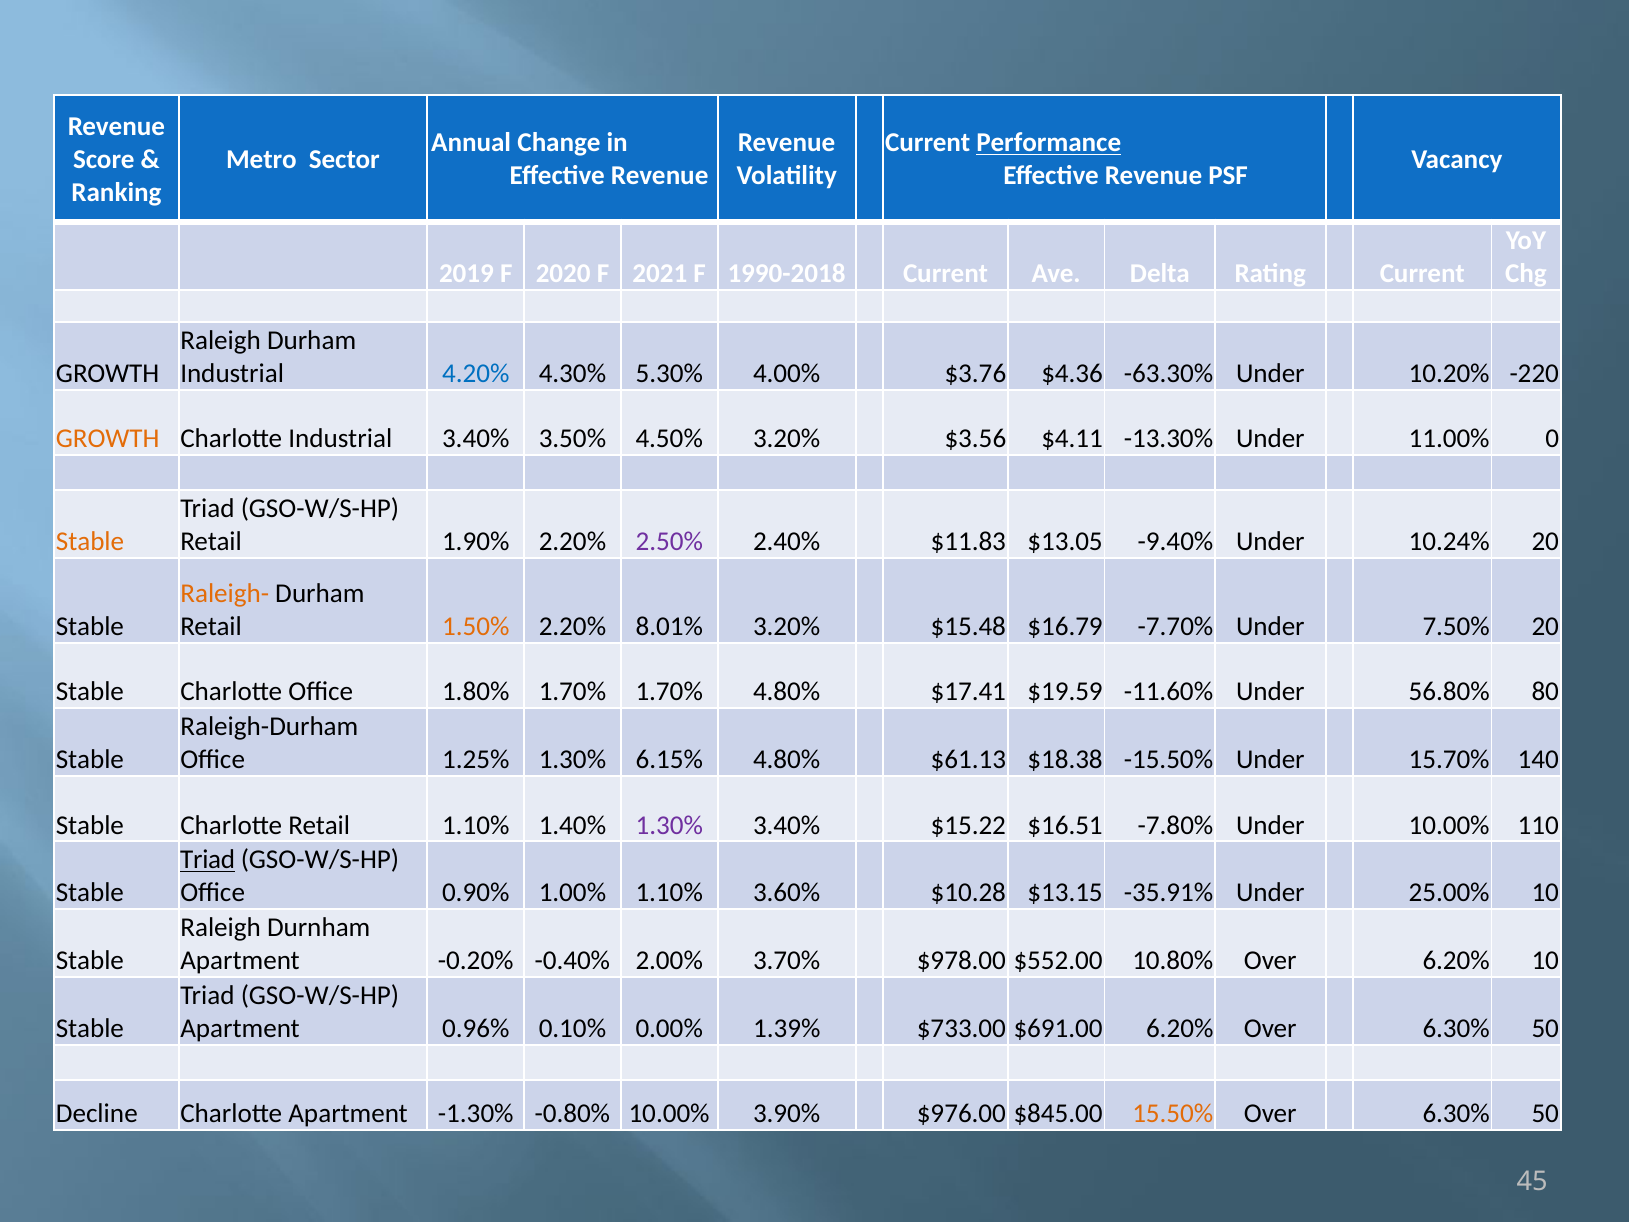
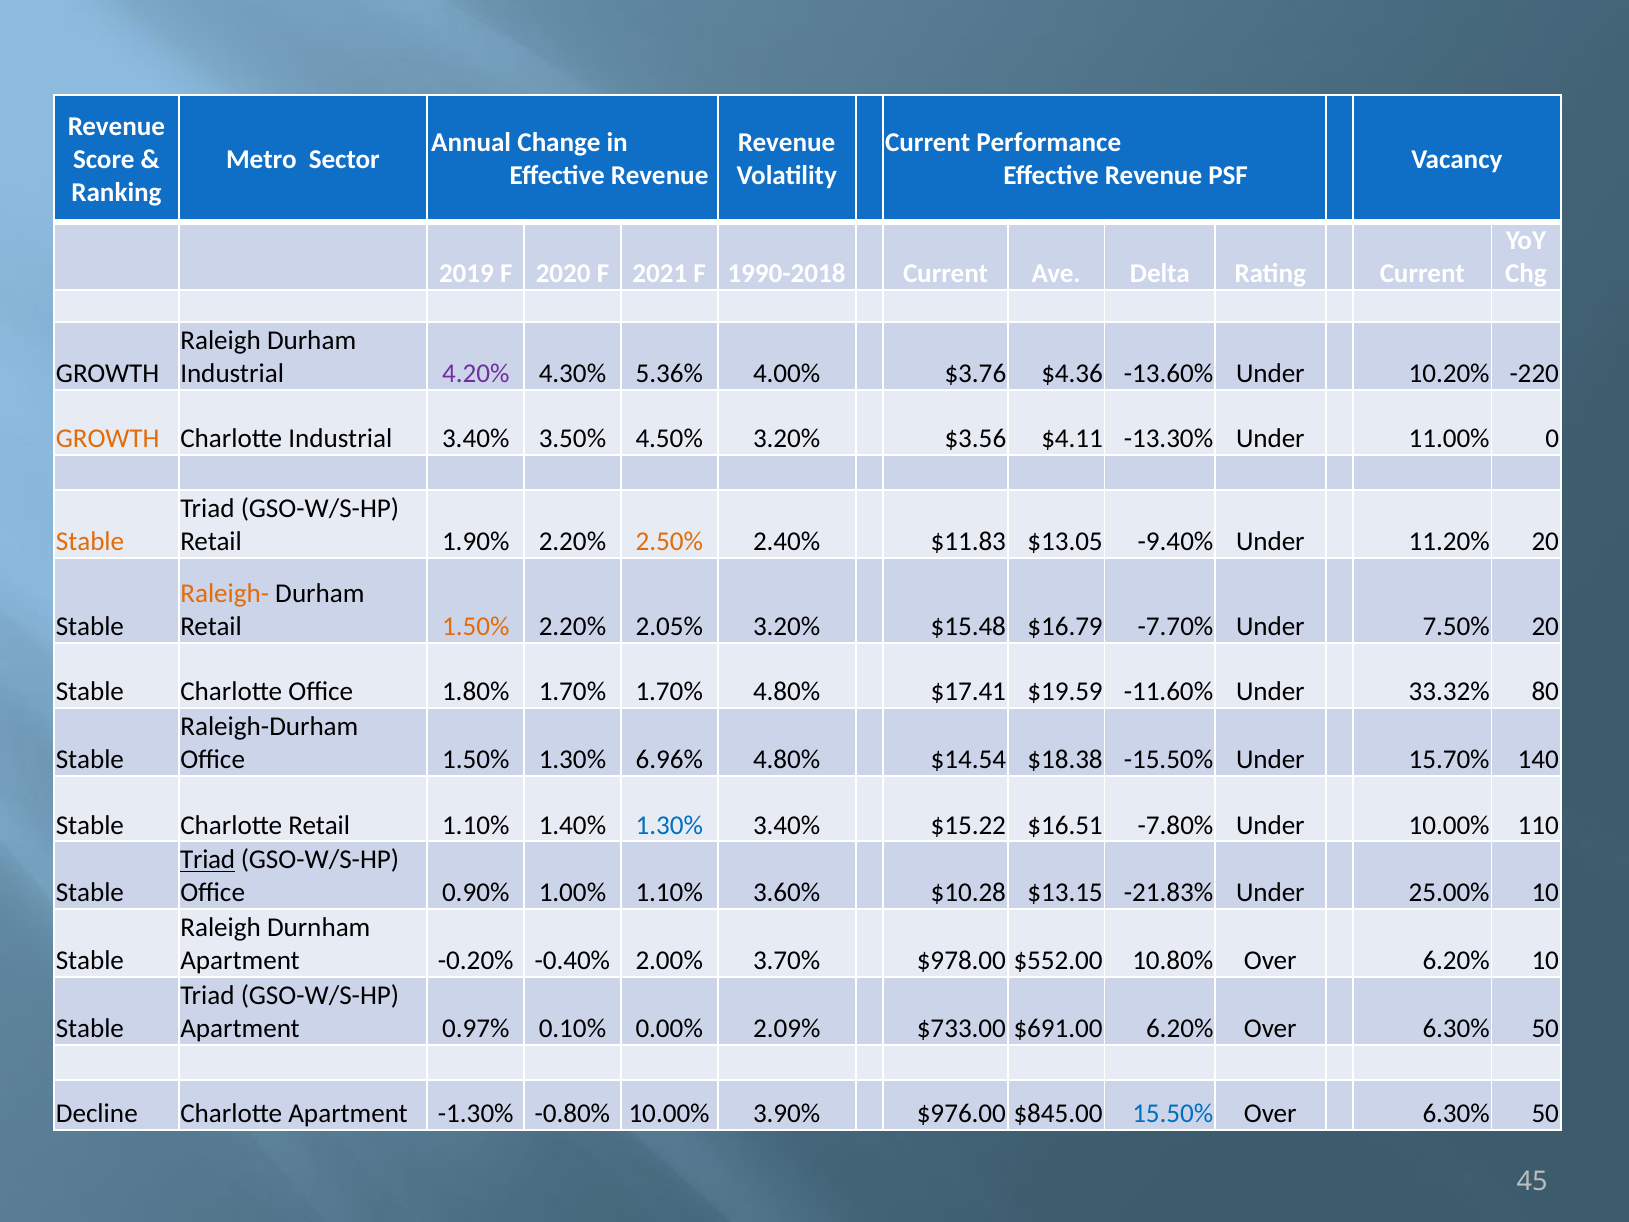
Performance underline: present -> none
4.20% colour: blue -> purple
5.30%: 5.30% -> 5.36%
-63.30%: -63.30% -> -13.60%
2.50% colour: purple -> orange
10.24%: 10.24% -> 11.20%
8.01%: 8.01% -> 2.05%
56.80%: 56.80% -> 33.32%
Office 1.25%: 1.25% -> 1.50%
6.15%: 6.15% -> 6.96%
$61.13: $61.13 -> $14.54
1.30% at (669, 825) colour: purple -> blue
-35.91%: -35.91% -> -21.83%
0.96%: 0.96% -> 0.97%
1.39%: 1.39% -> 2.09%
15.50% colour: orange -> blue
